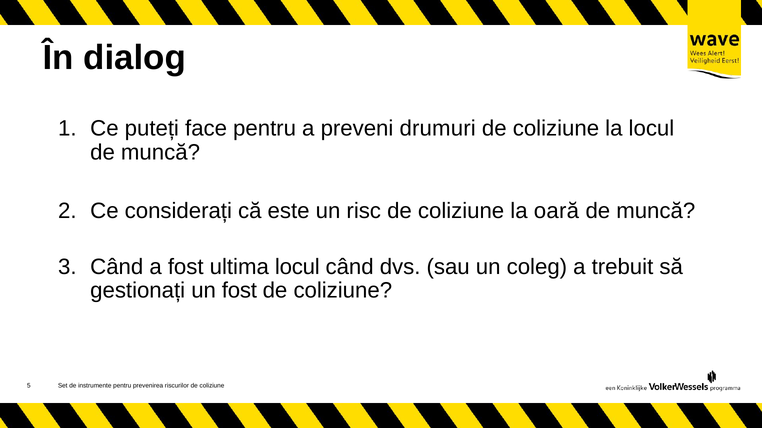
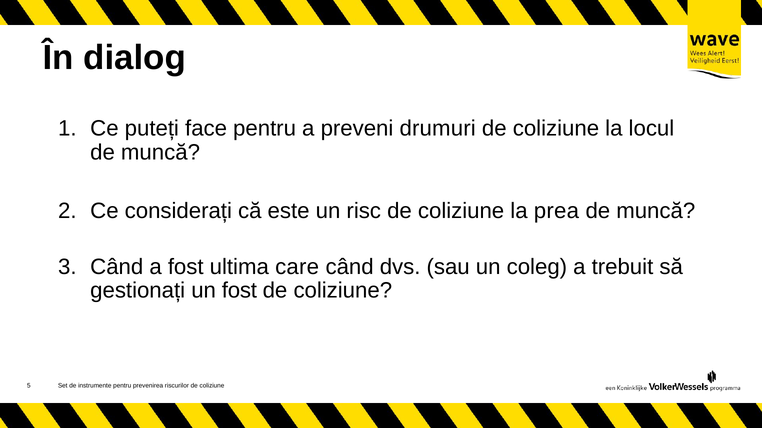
oară: oară -> prea
ultima locul: locul -> care
